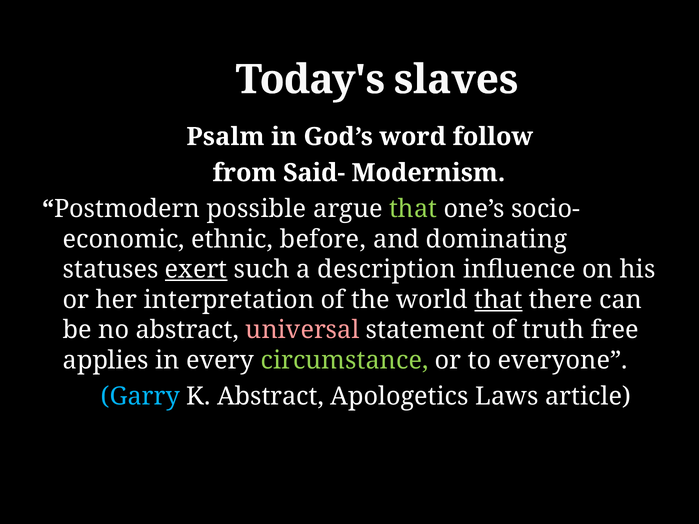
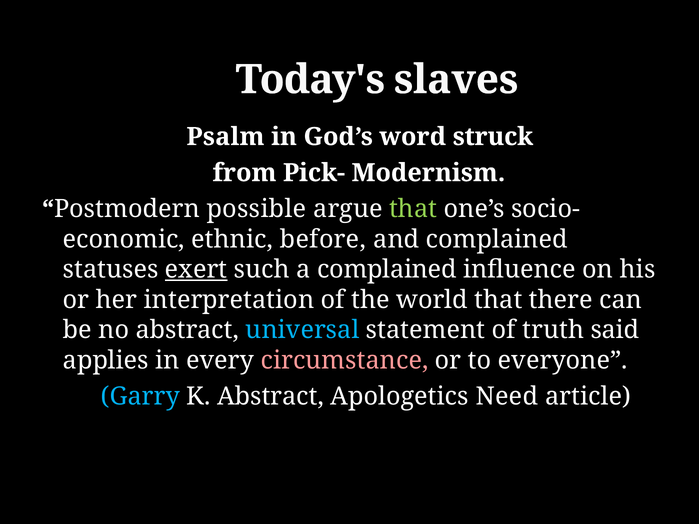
follow: follow -> struck
Said-: Said- -> Pick-
and dominating: dominating -> complained
a description: description -> complained
that at (498, 300) underline: present -> none
universal colour: pink -> light blue
free: free -> said
circumstance colour: light green -> pink
Laws: Laws -> Need
